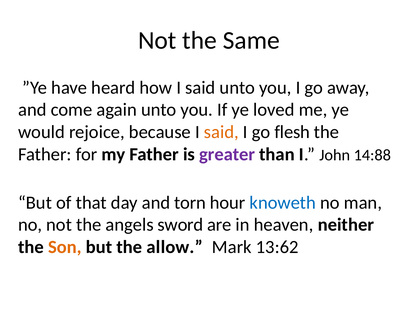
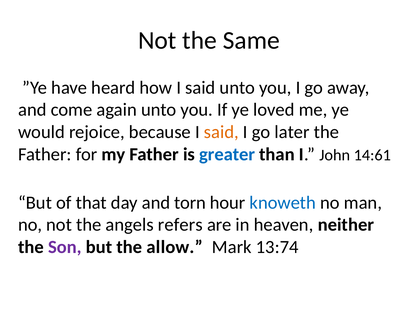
flesh: flesh -> later
greater colour: purple -> blue
14:88: 14:88 -> 14:61
sword: sword -> refers
Son colour: orange -> purple
13:62: 13:62 -> 13:74
